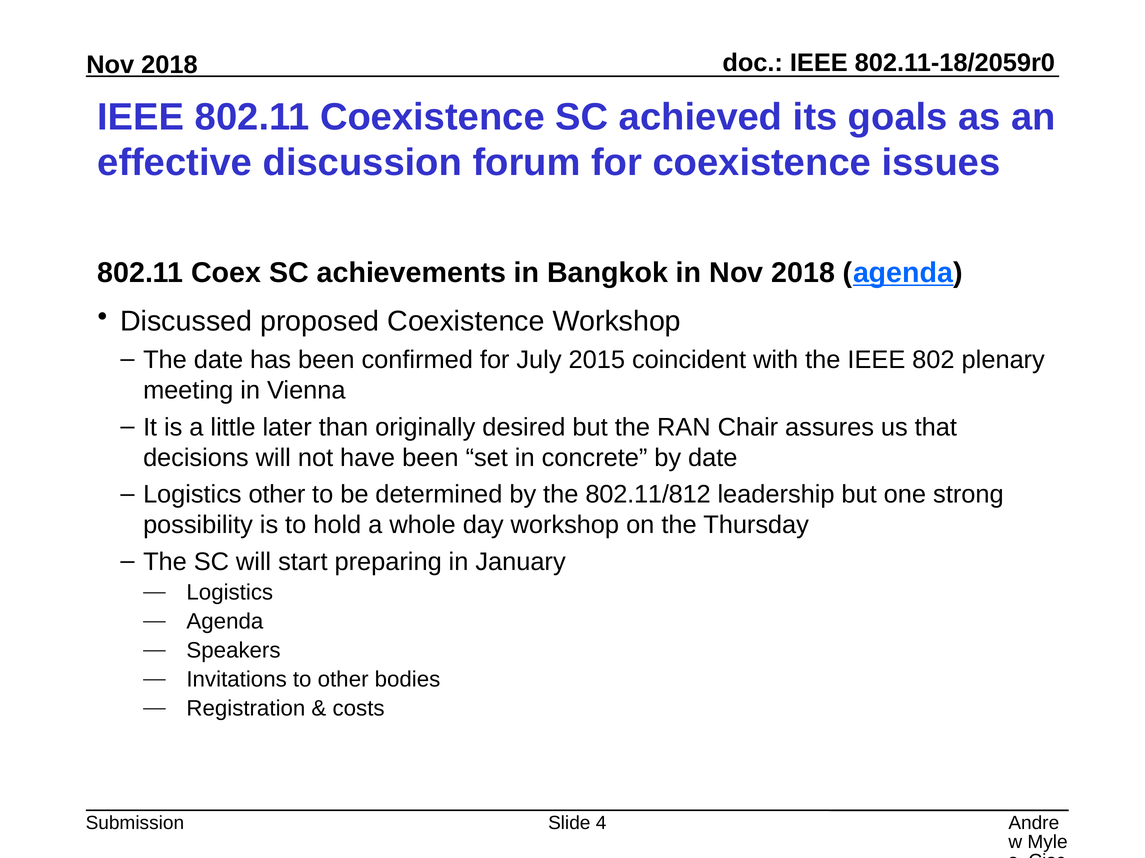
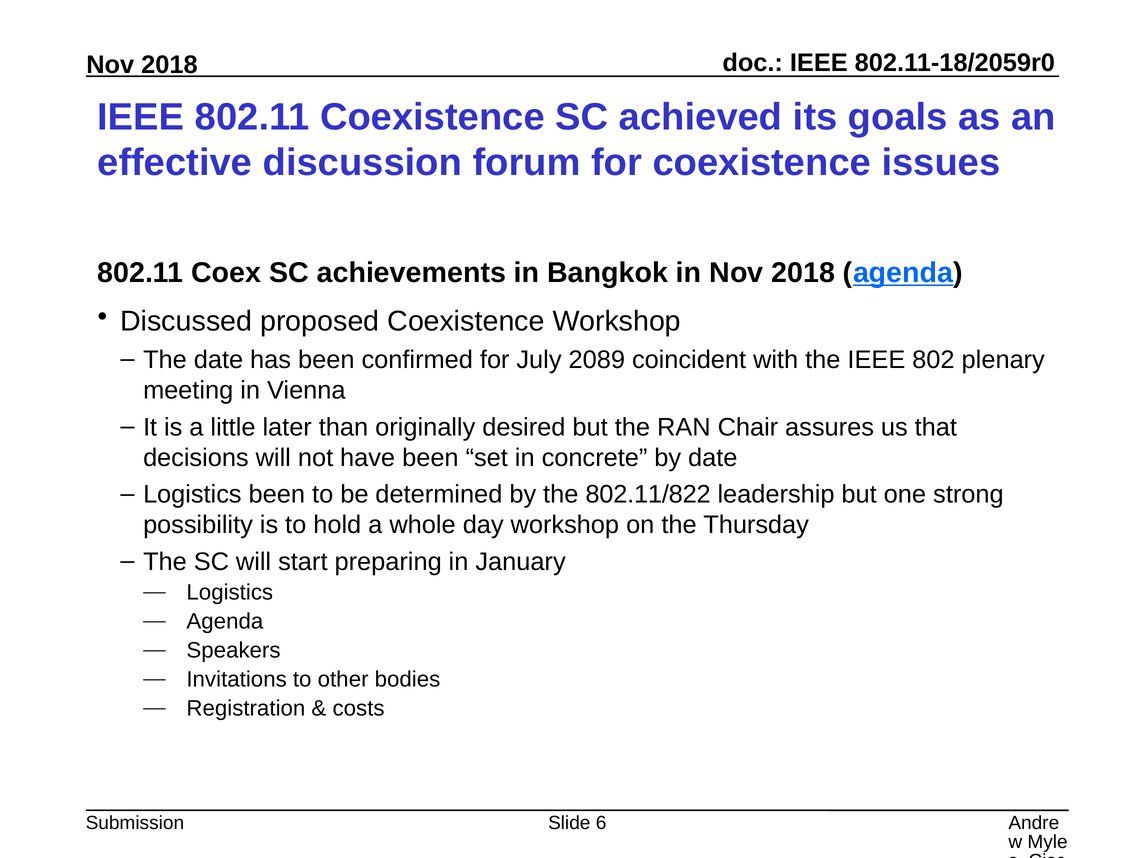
2015: 2015 -> 2089
Logistics other: other -> been
802.11/812: 802.11/812 -> 802.11/822
4: 4 -> 6
